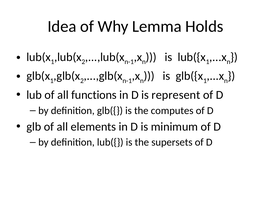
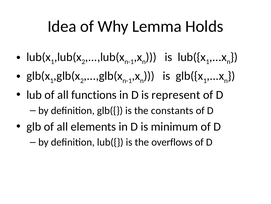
computes: computes -> constants
supersets: supersets -> overflows
